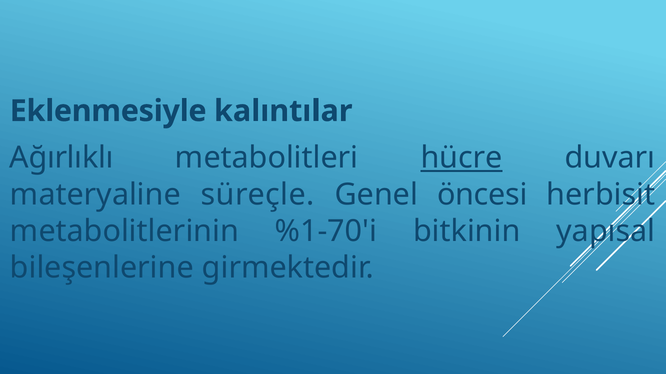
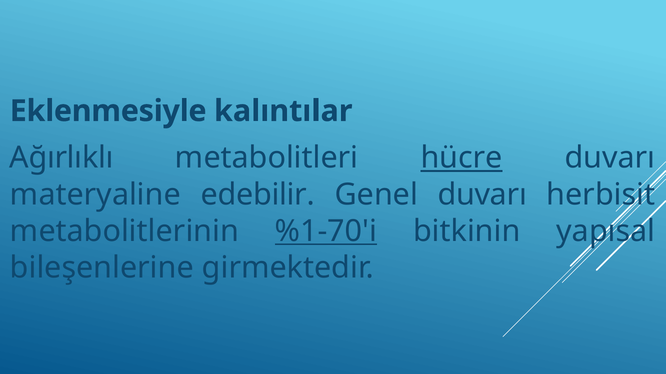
süreçle: süreçle -> edebilir
Genel öncesi: öncesi -> duvarı
%1-70'i underline: none -> present
